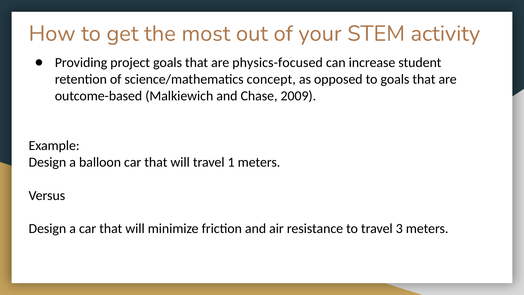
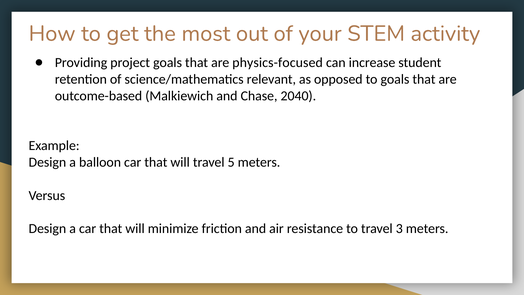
concept: concept -> relevant
2009: 2009 -> 2040
1: 1 -> 5
